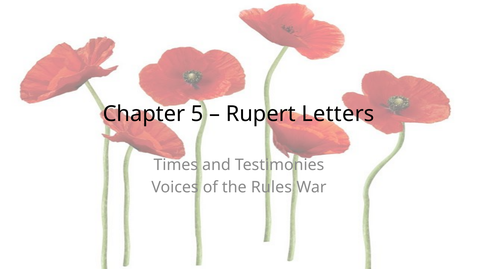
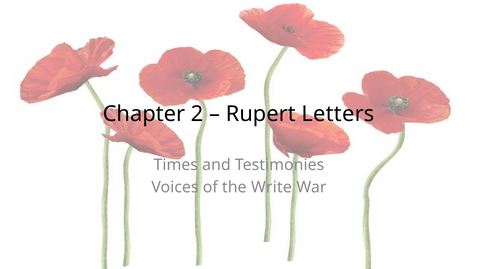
5: 5 -> 2
Rules: Rules -> Write
